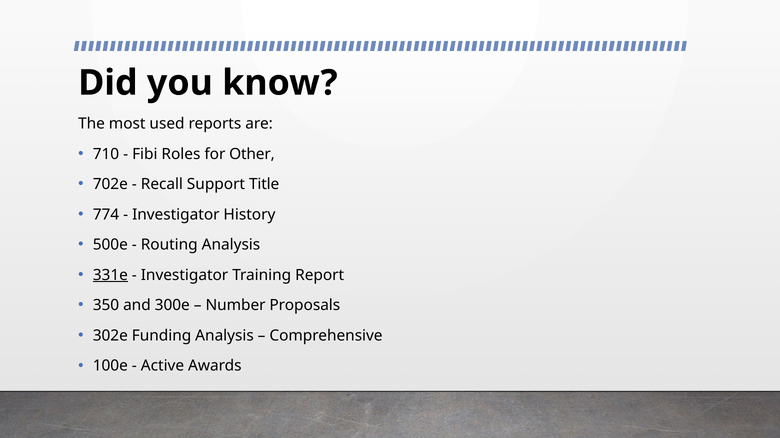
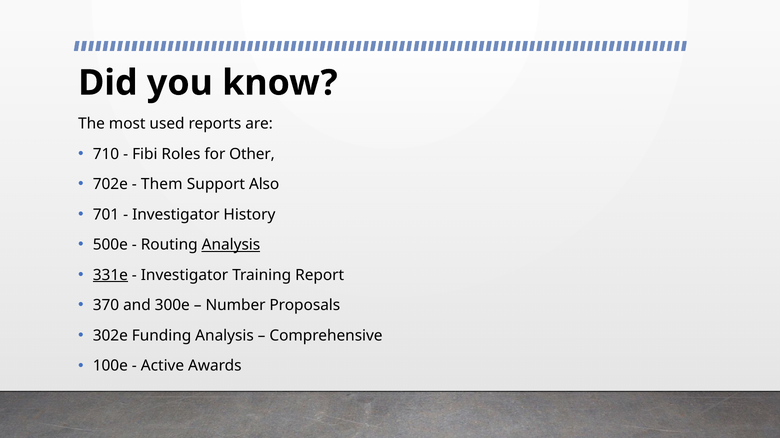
Recall: Recall -> Them
Title: Title -> Also
774: 774 -> 701
Analysis at (231, 245) underline: none -> present
350: 350 -> 370
